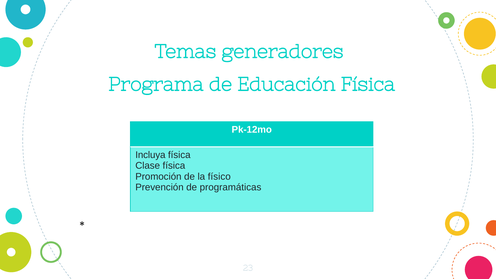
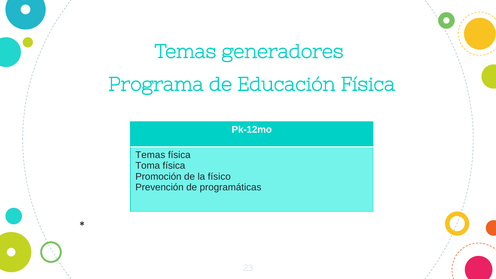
Incluya at (150, 155): Incluya -> Temas
Clase: Clase -> Toma
